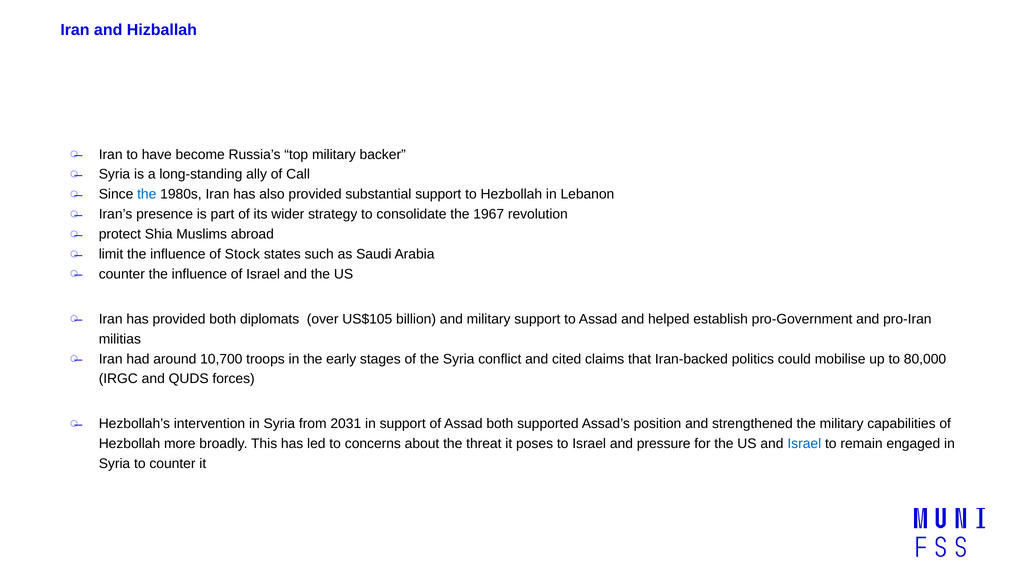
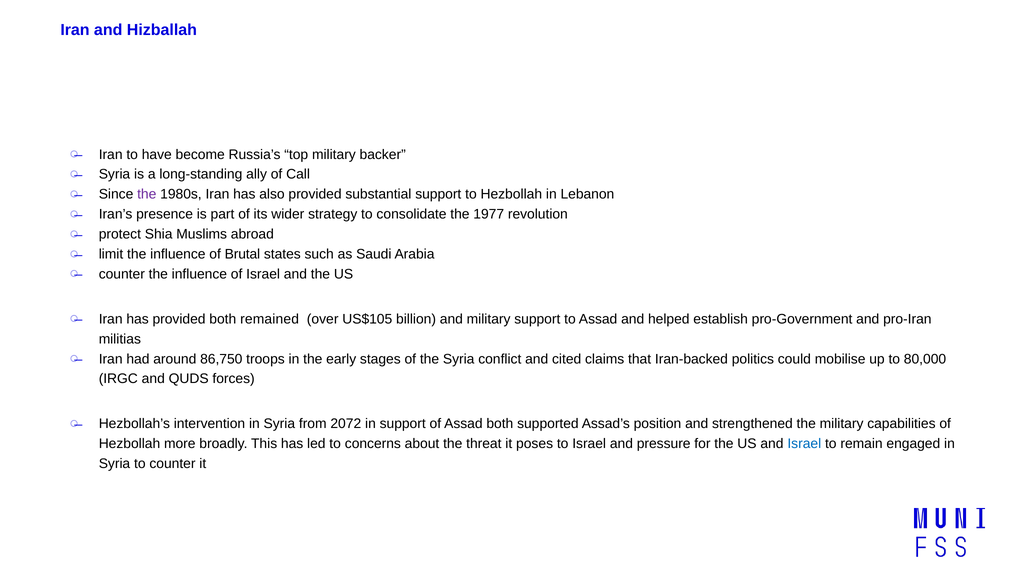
the at (147, 195) colour: blue -> purple
1967: 1967 -> 1977
Stock: Stock -> Brutal
diplomats: diplomats -> remained
10,700: 10,700 -> 86,750
2031: 2031 -> 2072
